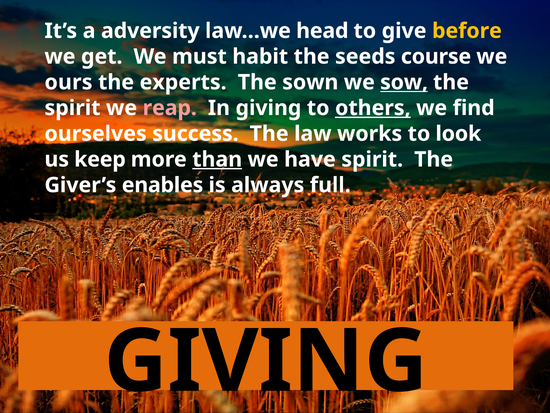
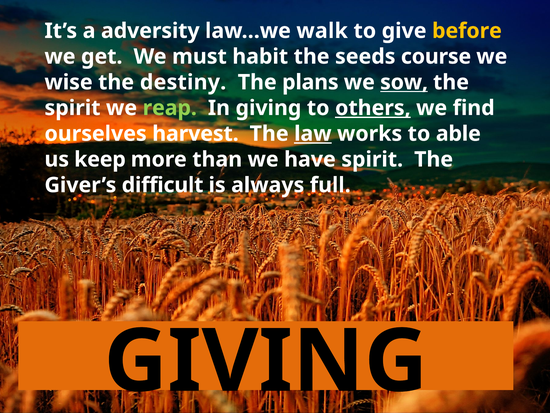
head: head -> walk
ours: ours -> wise
experts: experts -> destiny
sown: sown -> plans
reap colour: pink -> light green
success: success -> harvest
law underline: none -> present
look: look -> able
than underline: present -> none
enables: enables -> difficult
